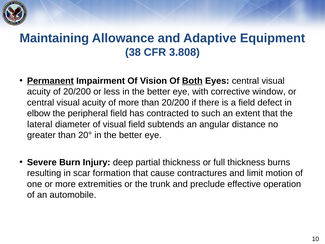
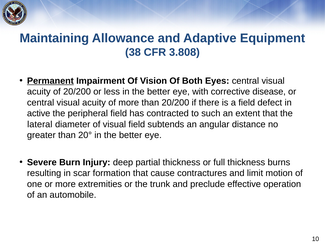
Both underline: present -> none
window: window -> disease
elbow: elbow -> active
